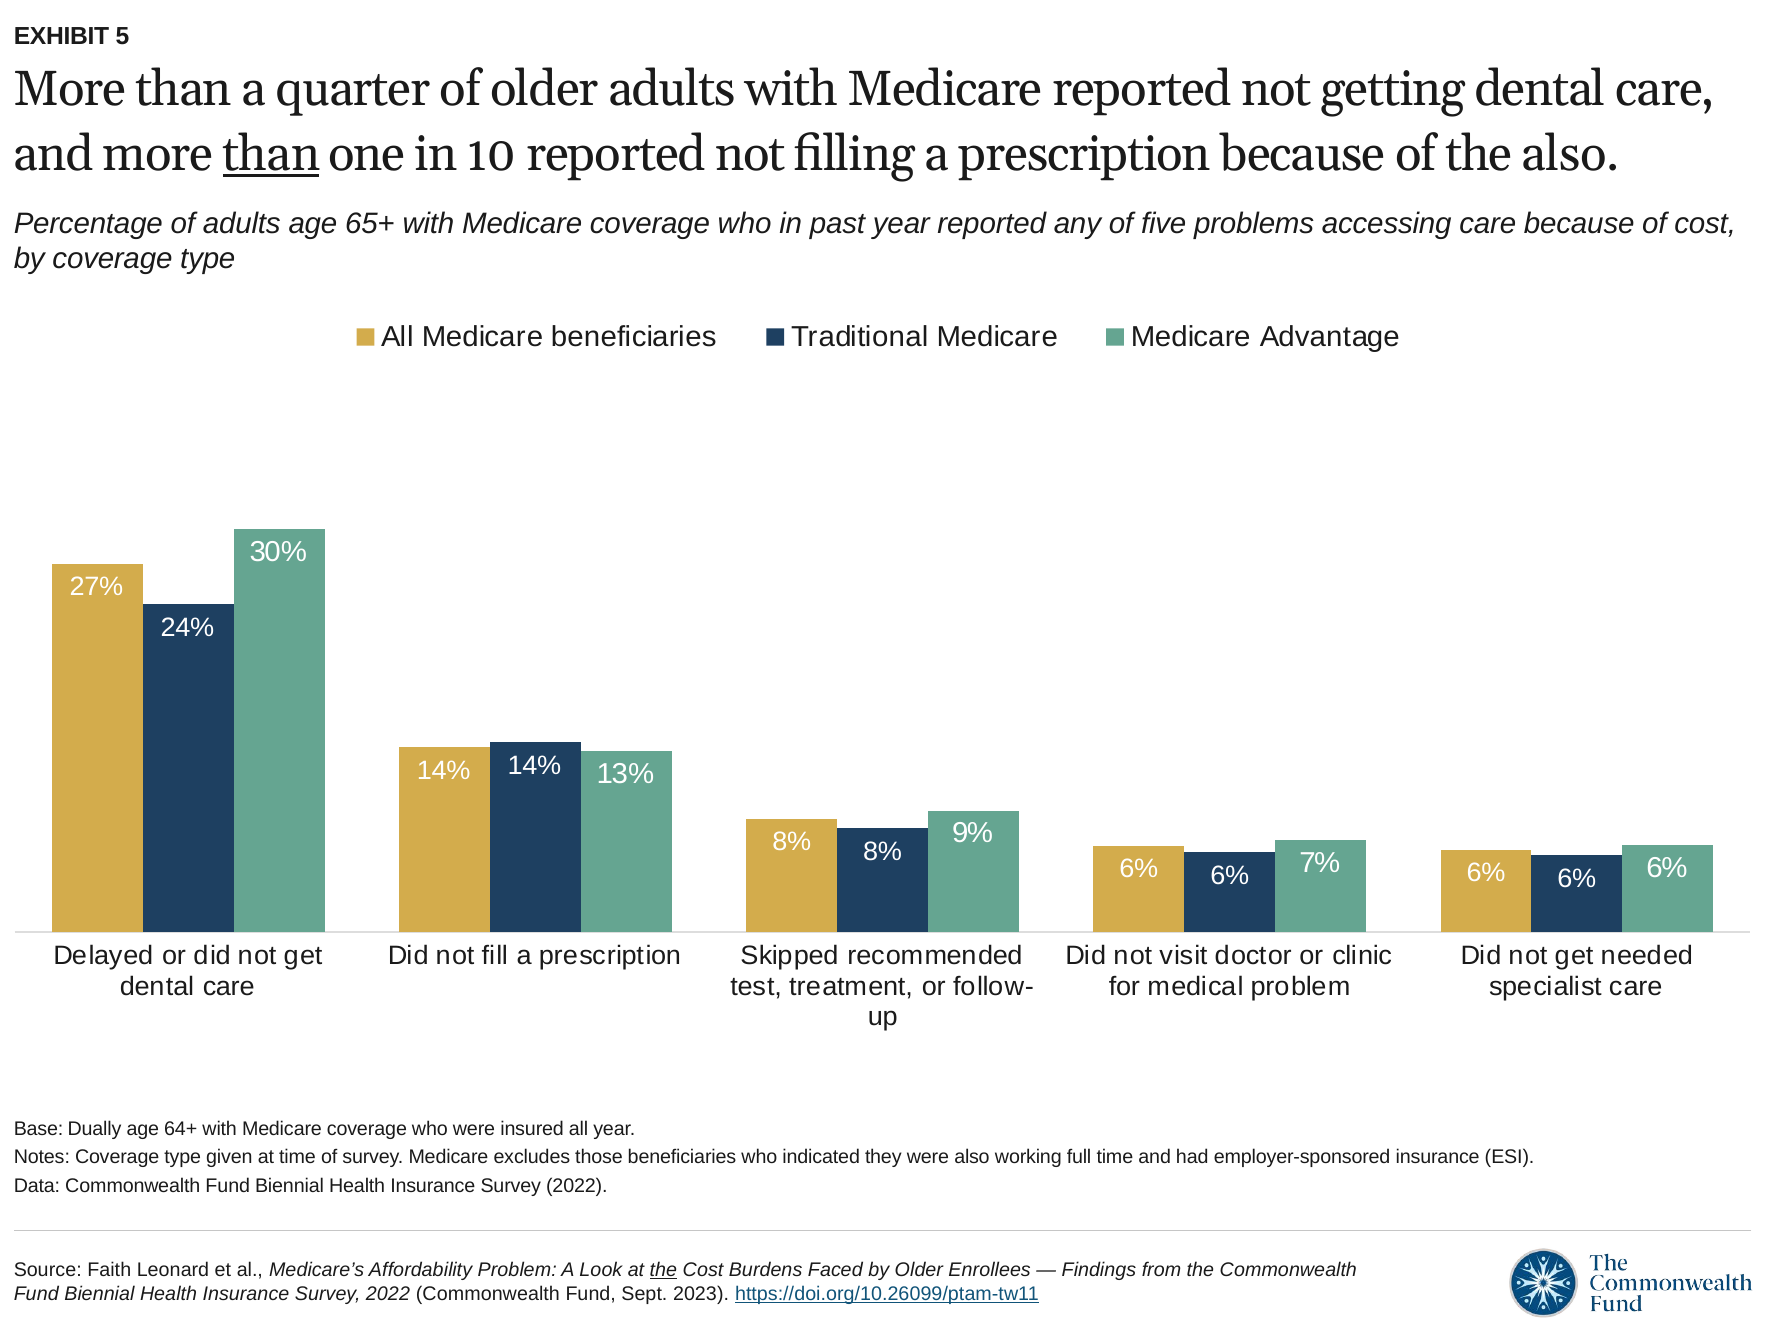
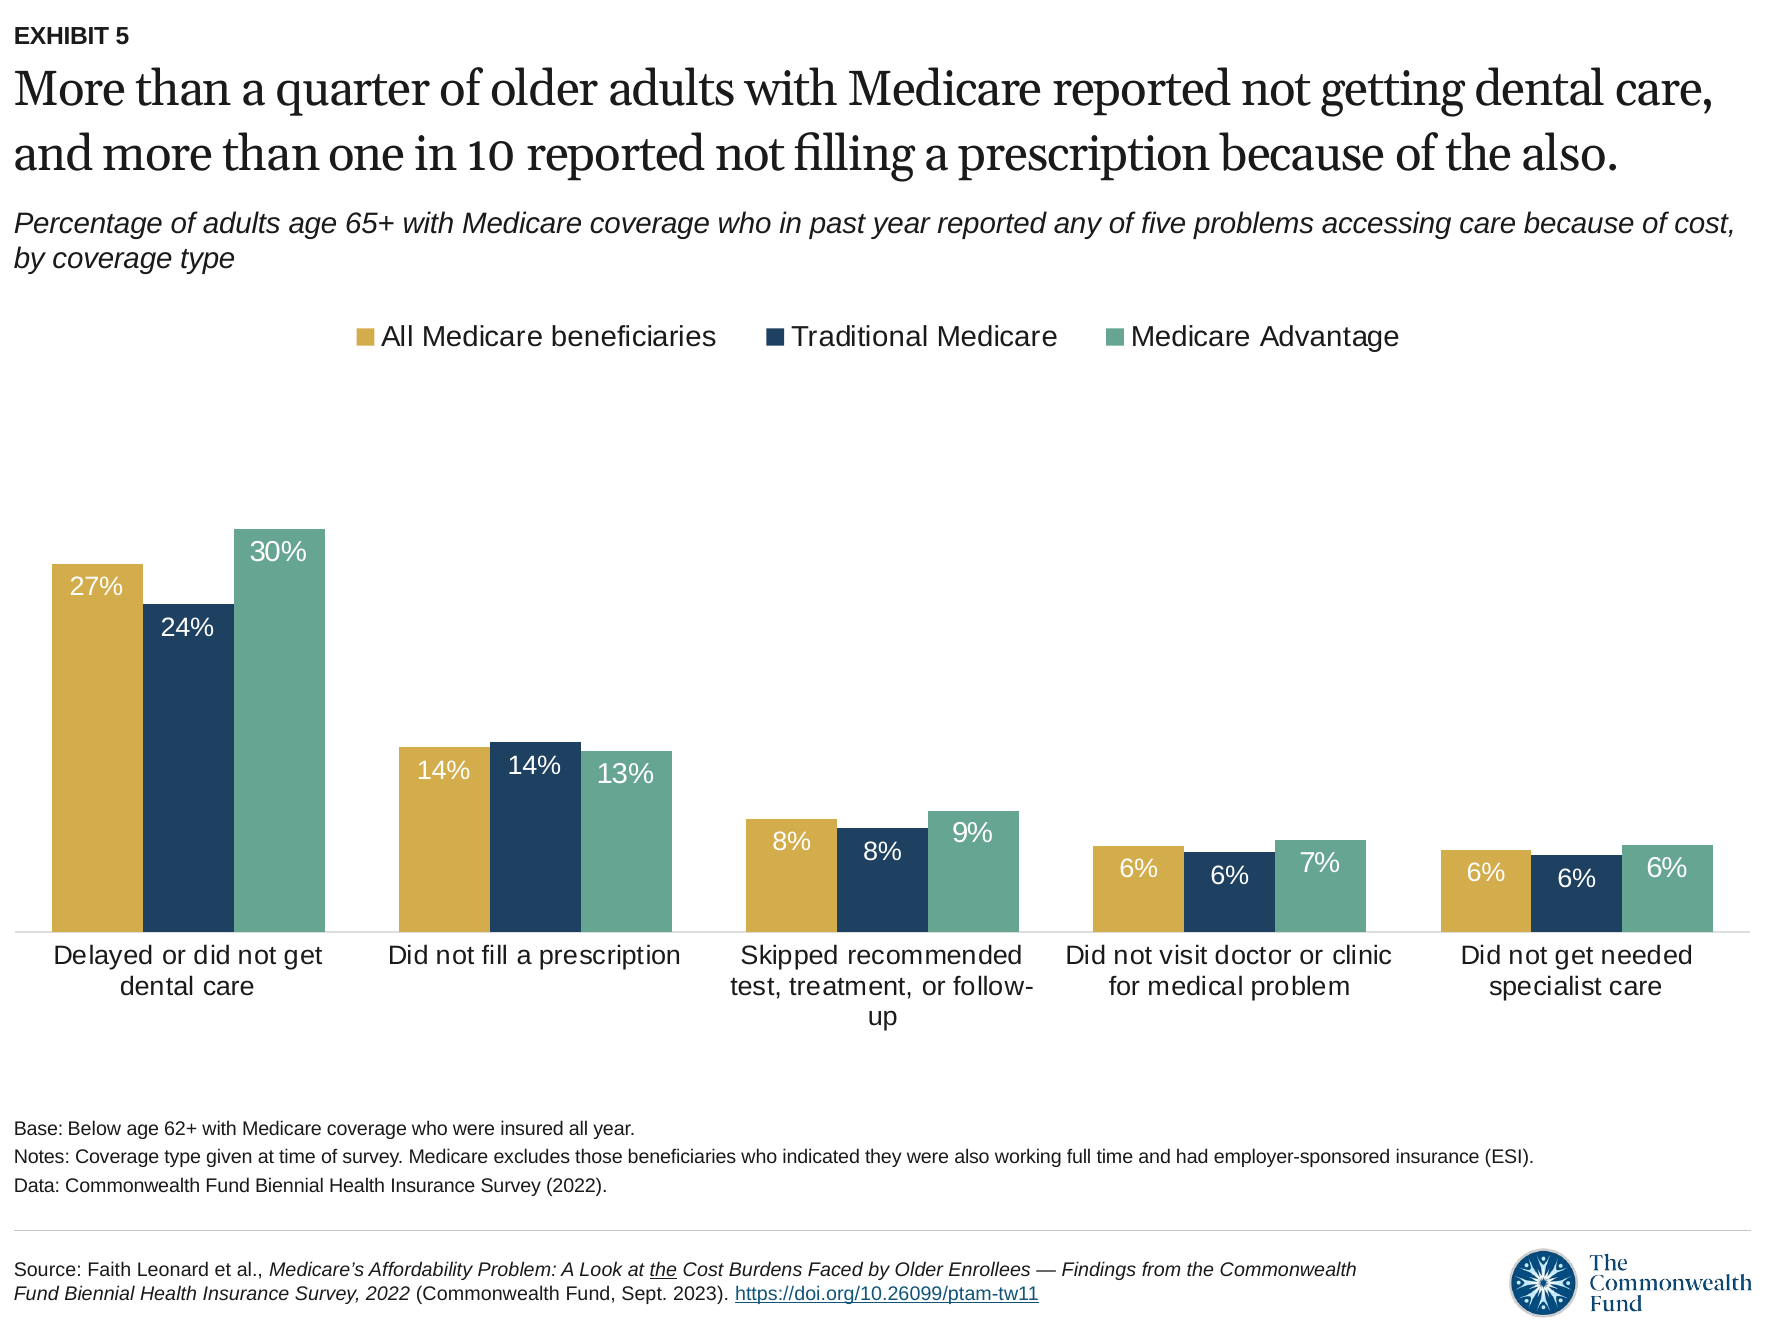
than at (271, 155) underline: present -> none
Dually: Dually -> Below
64+: 64+ -> 62+
